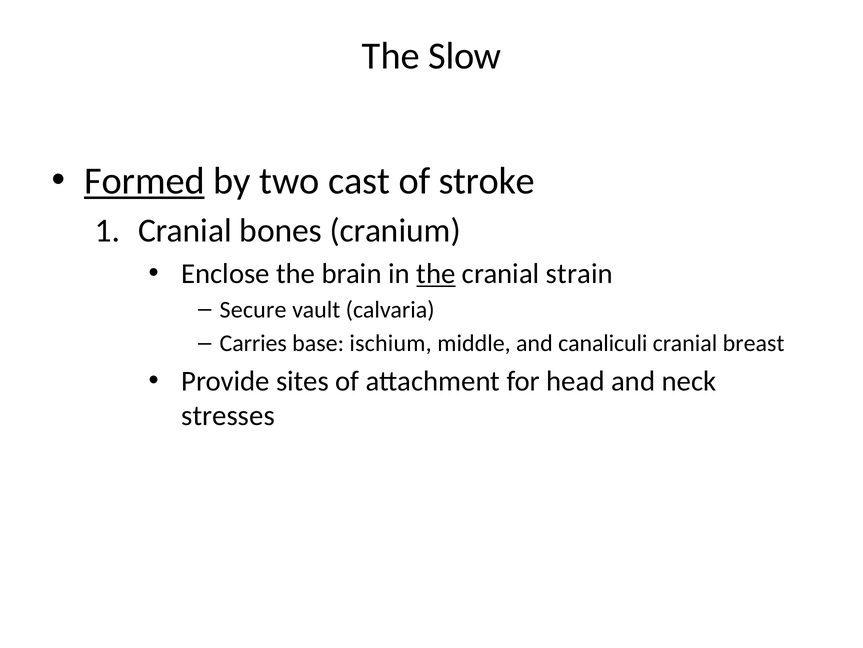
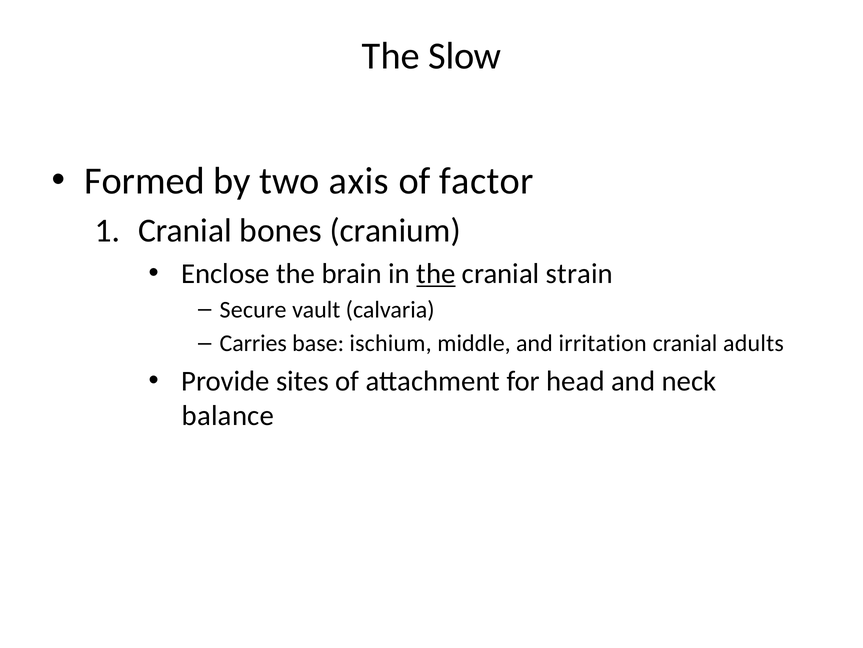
Formed underline: present -> none
cast: cast -> axis
stroke: stroke -> factor
canaliculi: canaliculi -> irritation
breast: breast -> adults
stresses: stresses -> balance
